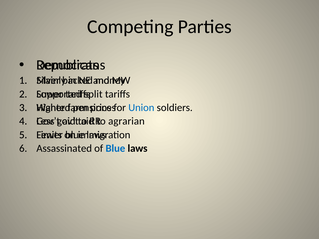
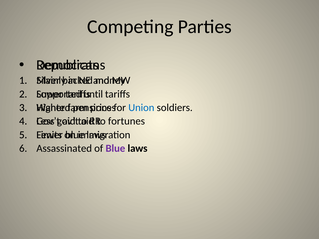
split: split -> until
agrarian: agrarian -> fortunes
Blue at (115, 149) colour: blue -> purple
